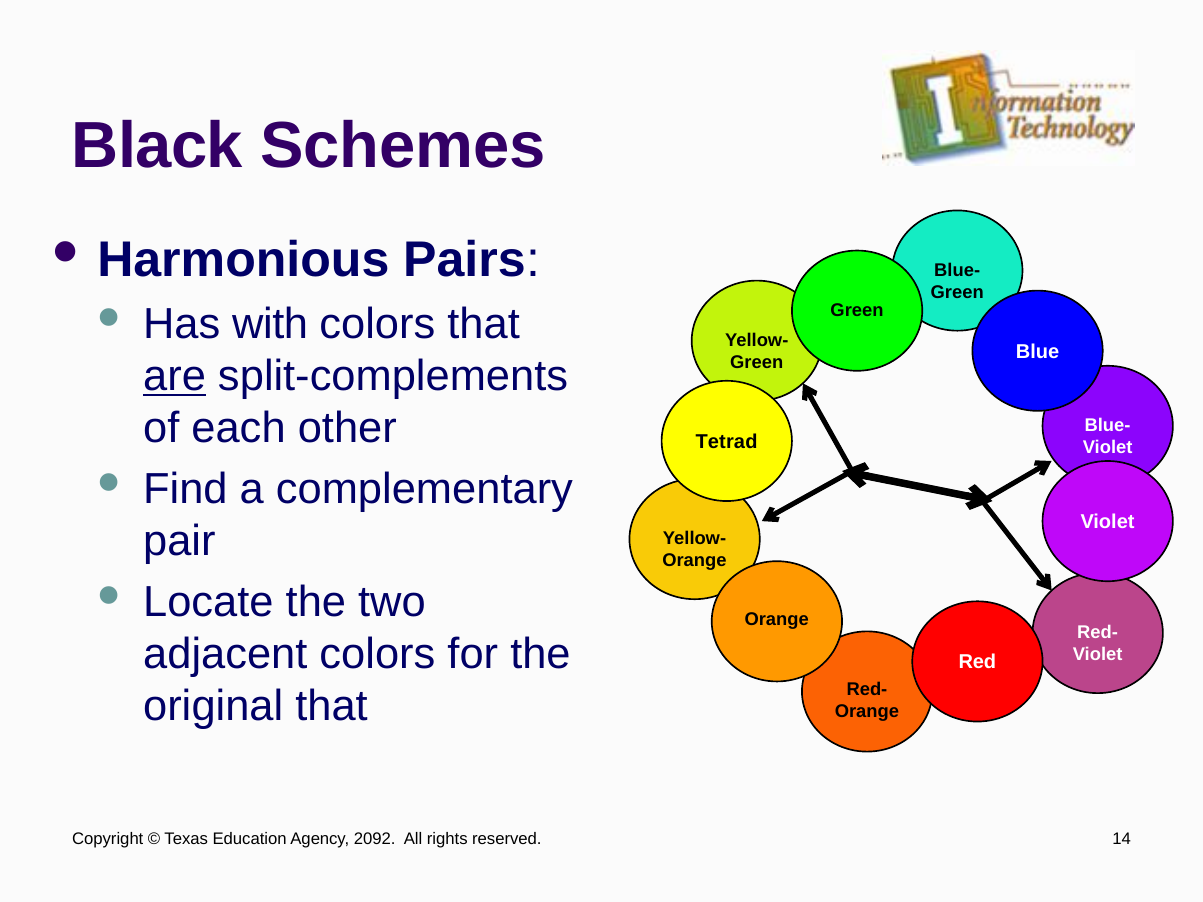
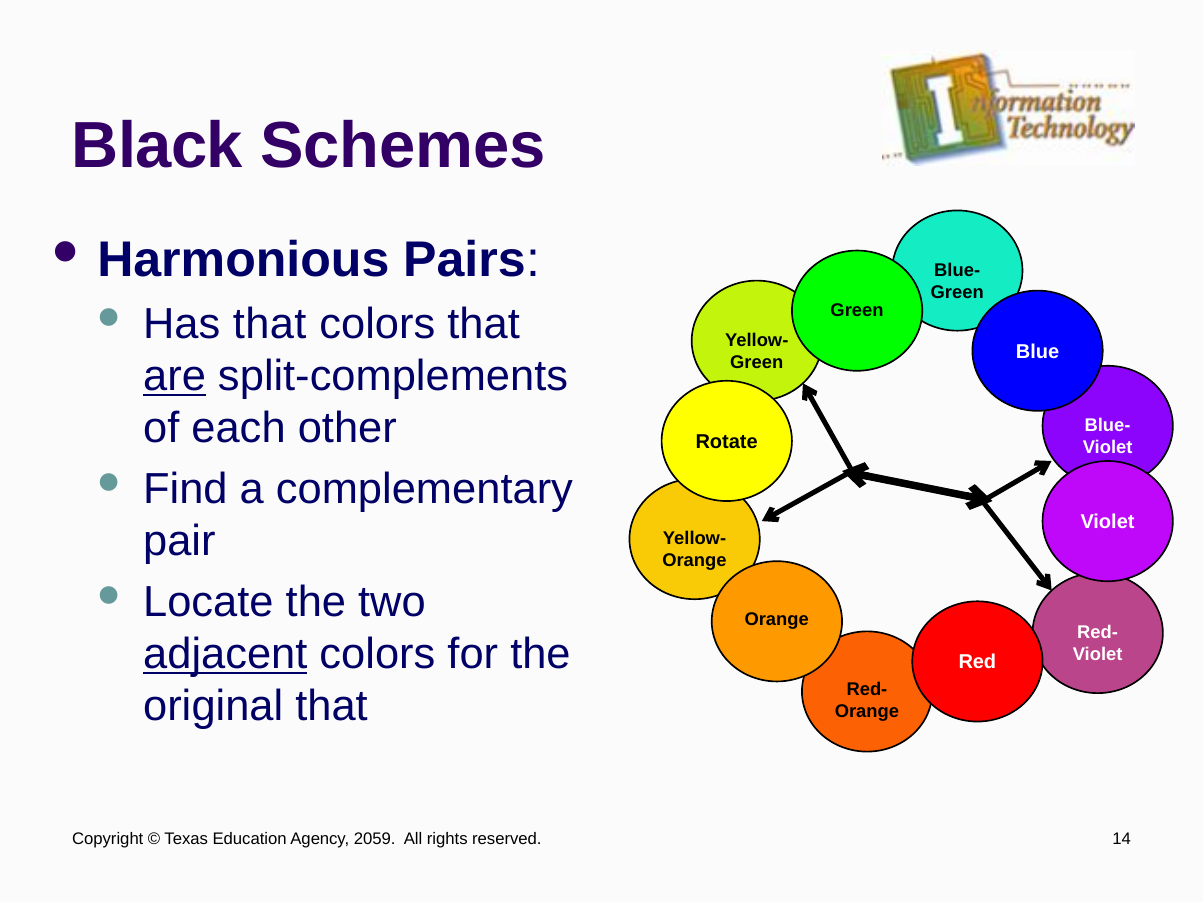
Has with: with -> that
Tetrad: Tetrad -> Rotate
adjacent underline: none -> present
2092: 2092 -> 2059
